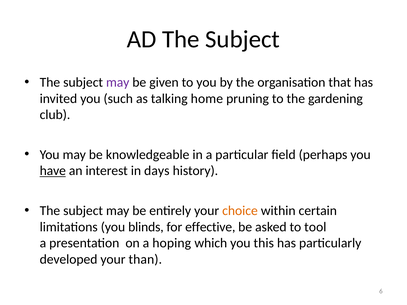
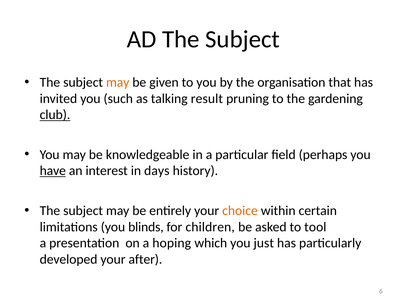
may at (118, 82) colour: purple -> orange
home: home -> result
club underline: none -> present
effective: effective -> children
this: this -> just
than: than -> after
